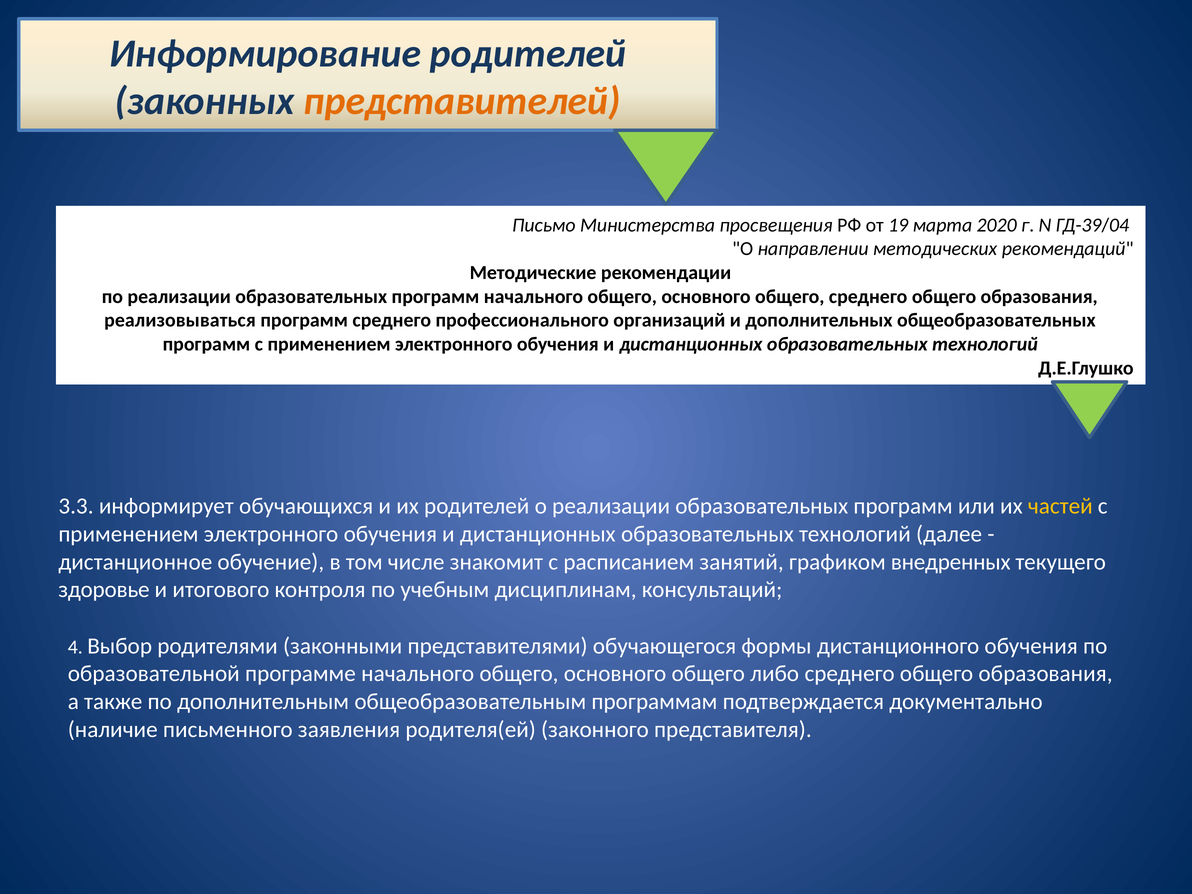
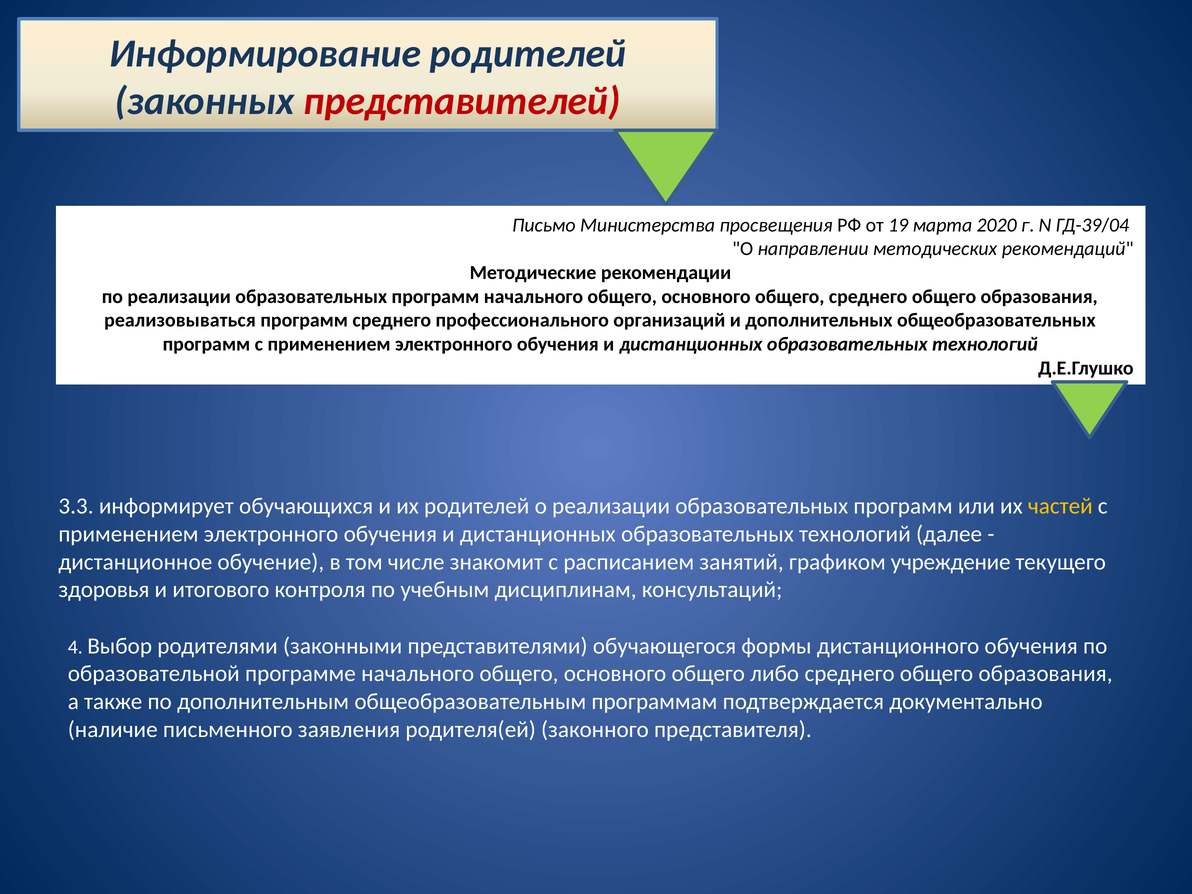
представителей colour: orange -> red
внедренных: внедренных -> учреждение
здоровье: здоровье -> здоровья
